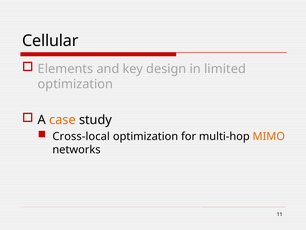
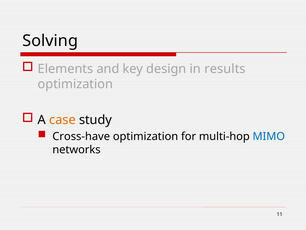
Cellular: Cellular -> Solving
limited: limited -> results
Cross-local: Cross-local -> Cross-have
MIMO colour: orange -> blue
